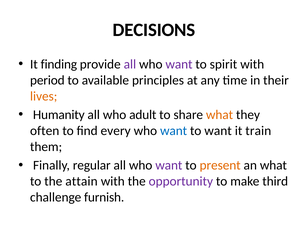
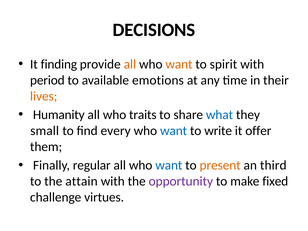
all at (130, 64) colour: purple -> orange
want at (179, 64) colour: purple -> orange
principles: principles -> emotions
adult: adult -> traits
what at (220, 115) colour: orange -> blue
often: often -> small
to want: want -> write
train: train -> offer
want at (169, 165) colour: purple -> blue
an what: what -> third
third: third -> fixed
furnish: furnish -> virtues
